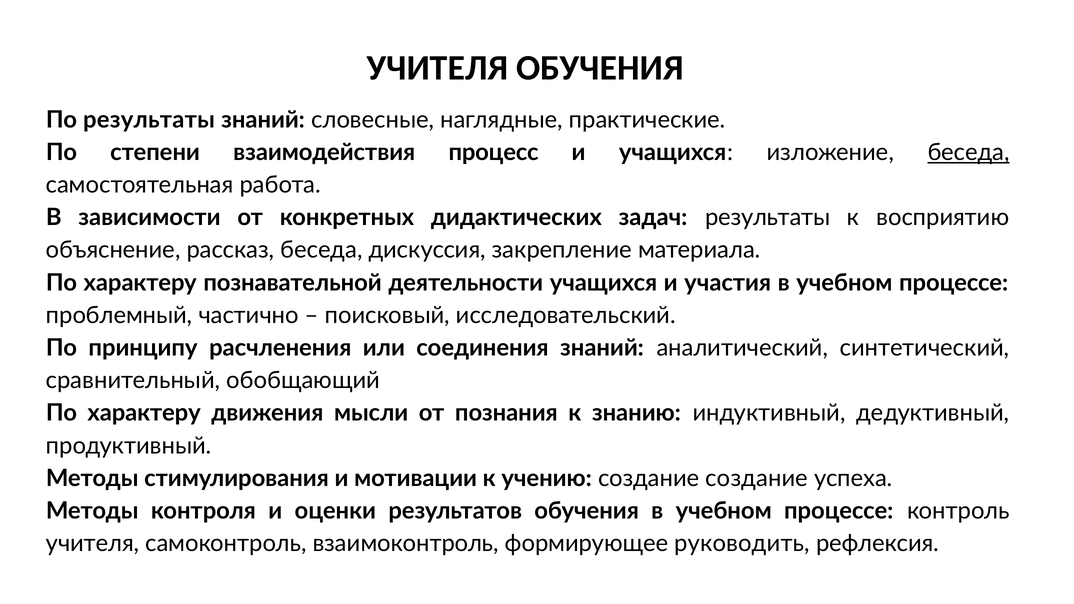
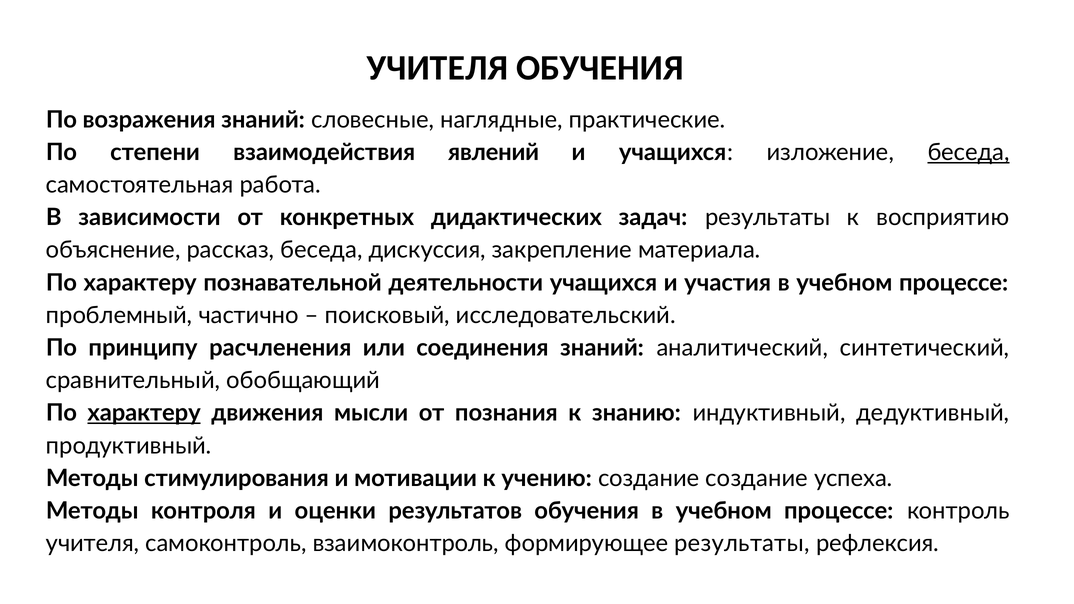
По результаты: результаты -> возражения
процесс: процесс -> явлений
характеру at (144, 413) underline: none -> present
формирующее руководить: руководить -> результаты
